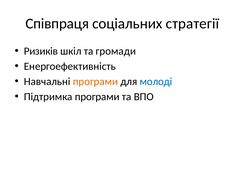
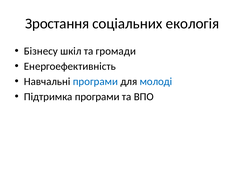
Співпраця: Співпраця -> Зростання
стратегії: стратегії -> екологія
Ризиків: Ризиків -> Бізнесу
програми at (95, 82) colour: orange -> blue
